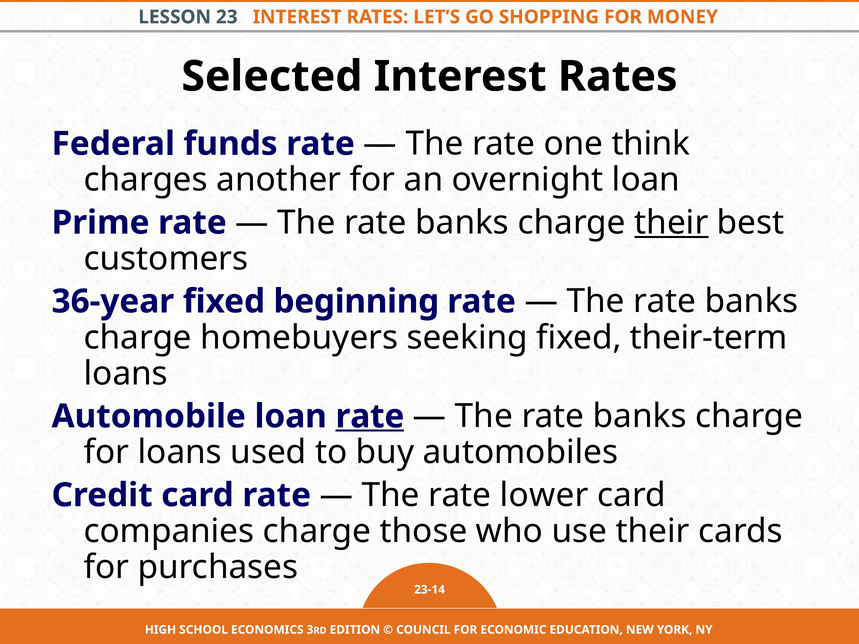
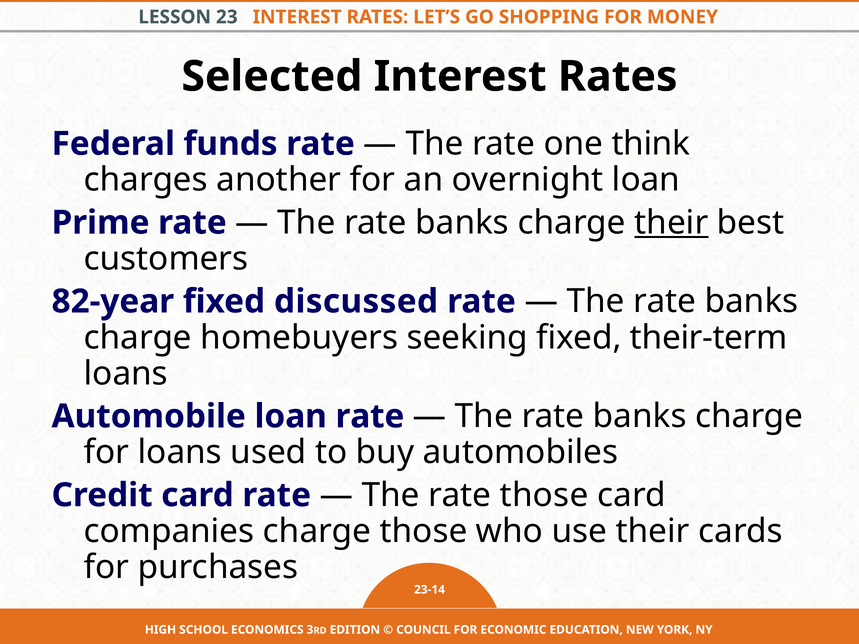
36-year: 36-year -> 82-year
beginning: beginning -> discussed
rate at (370, 417) underline: present -> none
rate lower: lower -> those
